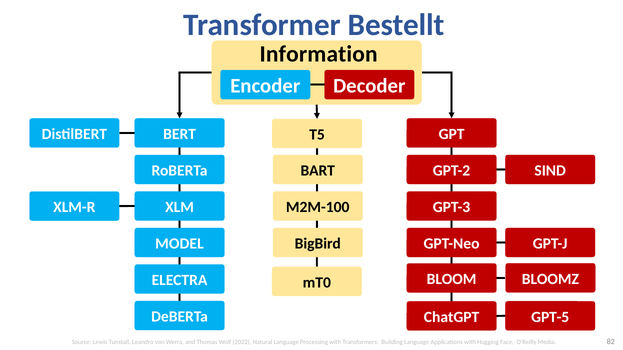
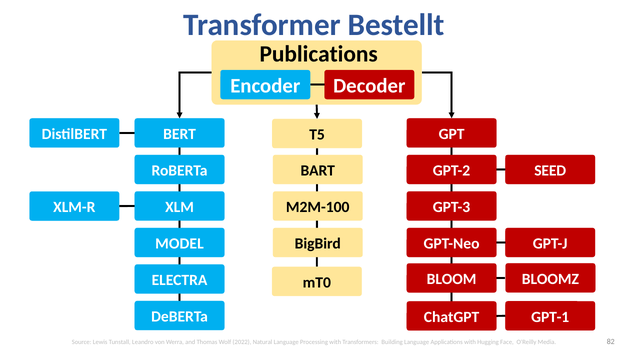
Information: Information -> Publications
SIND: SIND -> SEED
GPT-5: GPT-5 -> GPT-1
